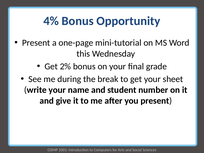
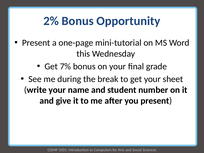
4%: 4% -> 2%
2%: 2% -> 7%
